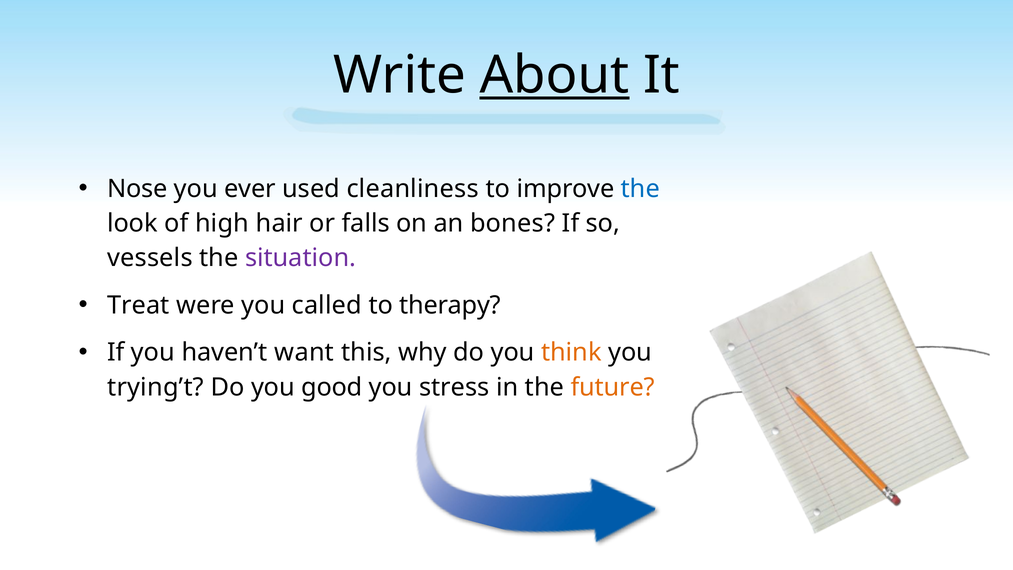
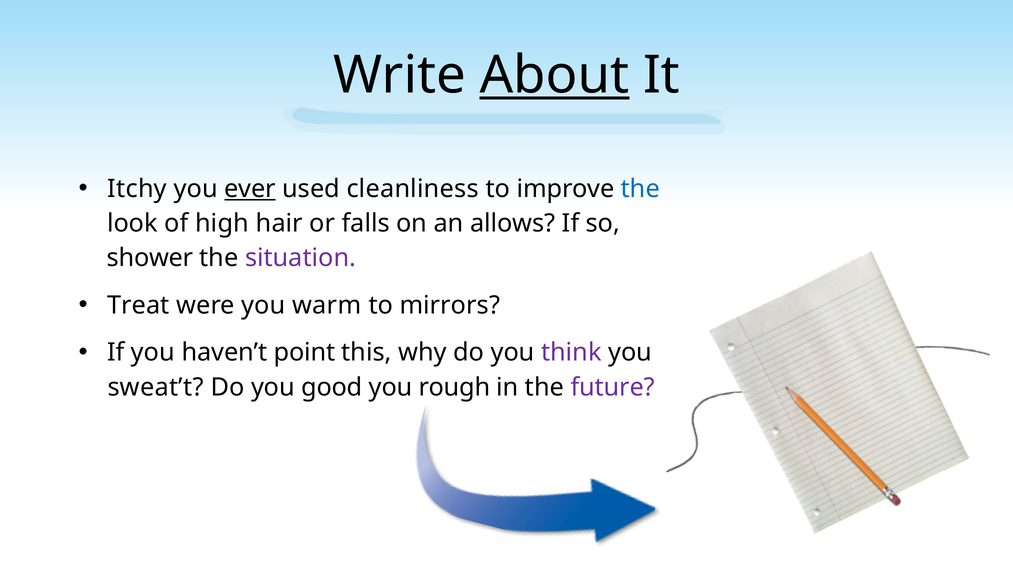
Nose: Nose -> Itchy
ever underline: none -> present
bones: bones -> allows
vessels: vessels -> shower
called: called -> warm
therapy: therapy -> mirrors
want: want -> point
think colour: orange -> purple
trying’t: trying’t -> sweat’t
stress: stress -> rough
future colour: orange -> purple
